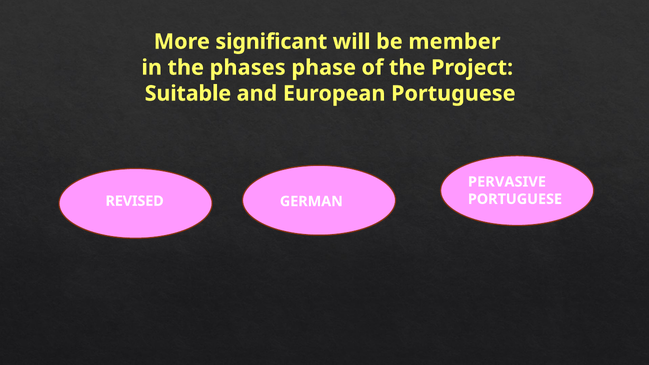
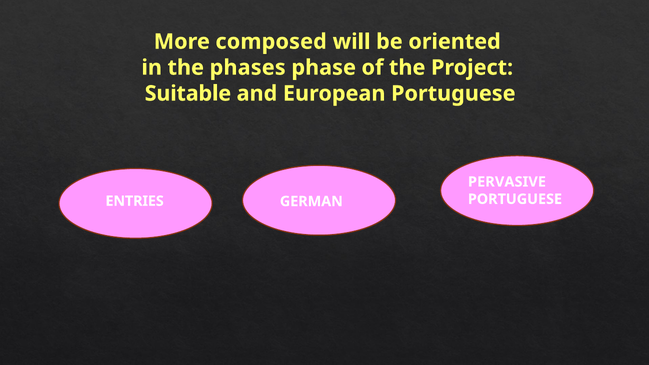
significant: significant -> composed
member: member -> oriented
REVISED: REVISED -> ENTRIES
